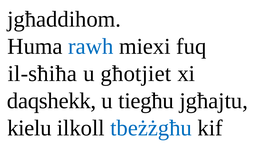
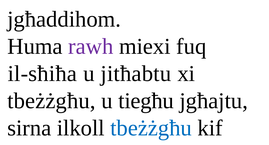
rawh colour: blue -> purple
għotjiet: għotjiet -> jitħabtu
daqshekk at (52, 101): daqshekk -> tbeżżgħu
kielu: kielu -> sirna
